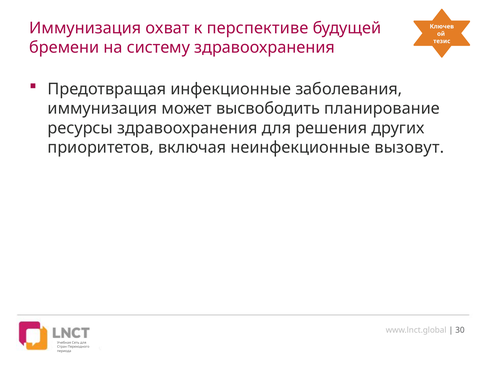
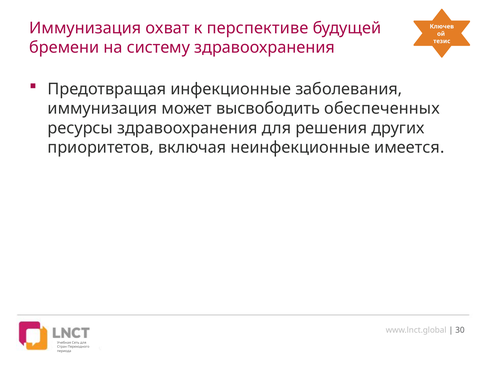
планирование: планирование -> обеспеченных
вызовут: вызовут -> имеется
